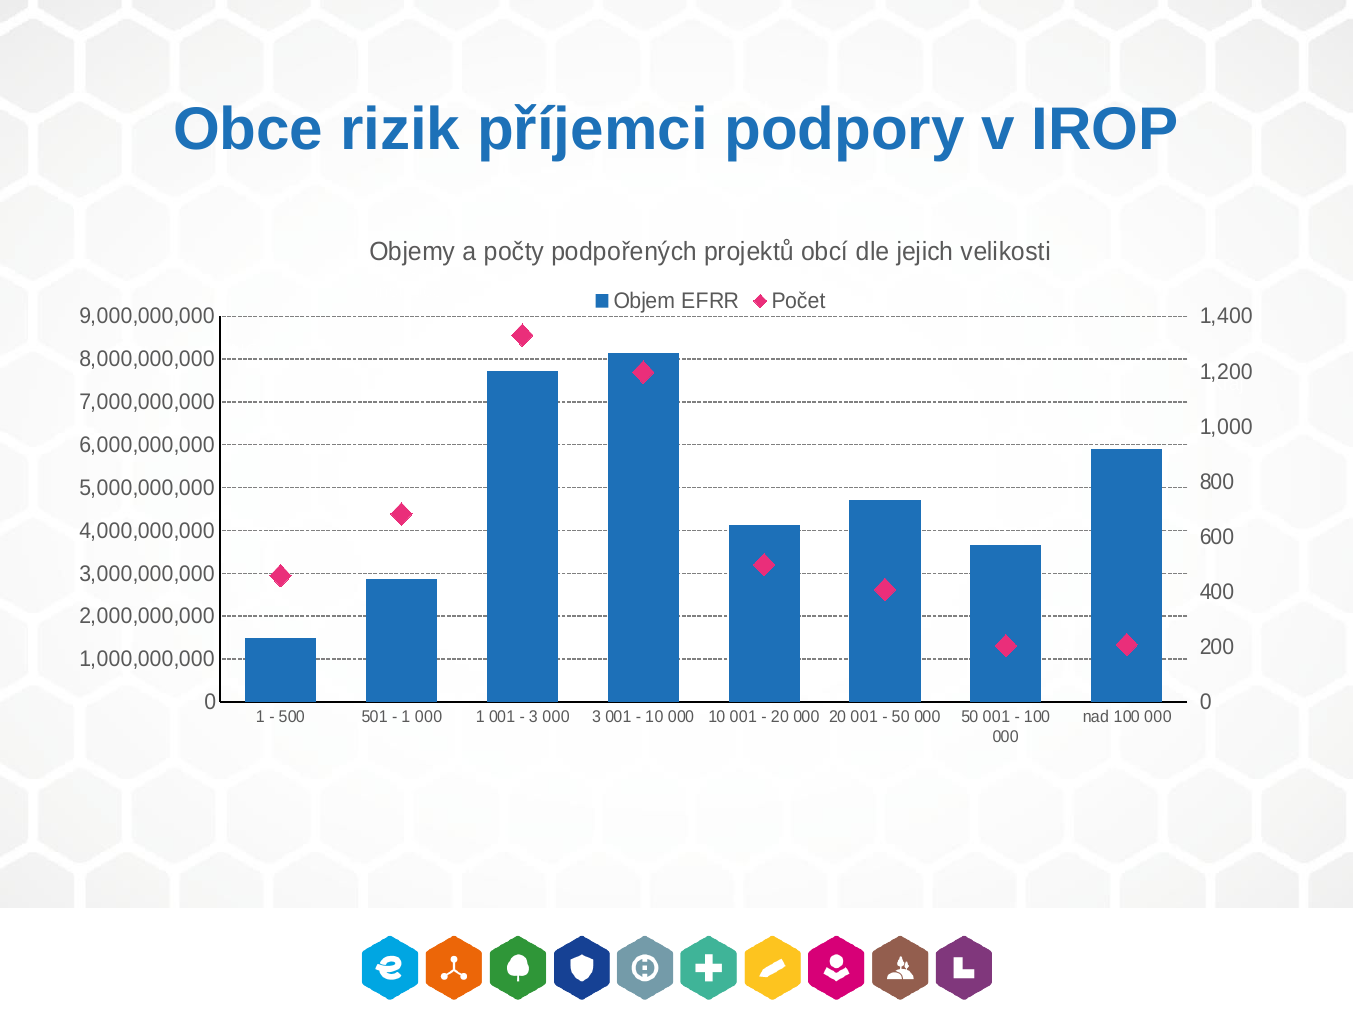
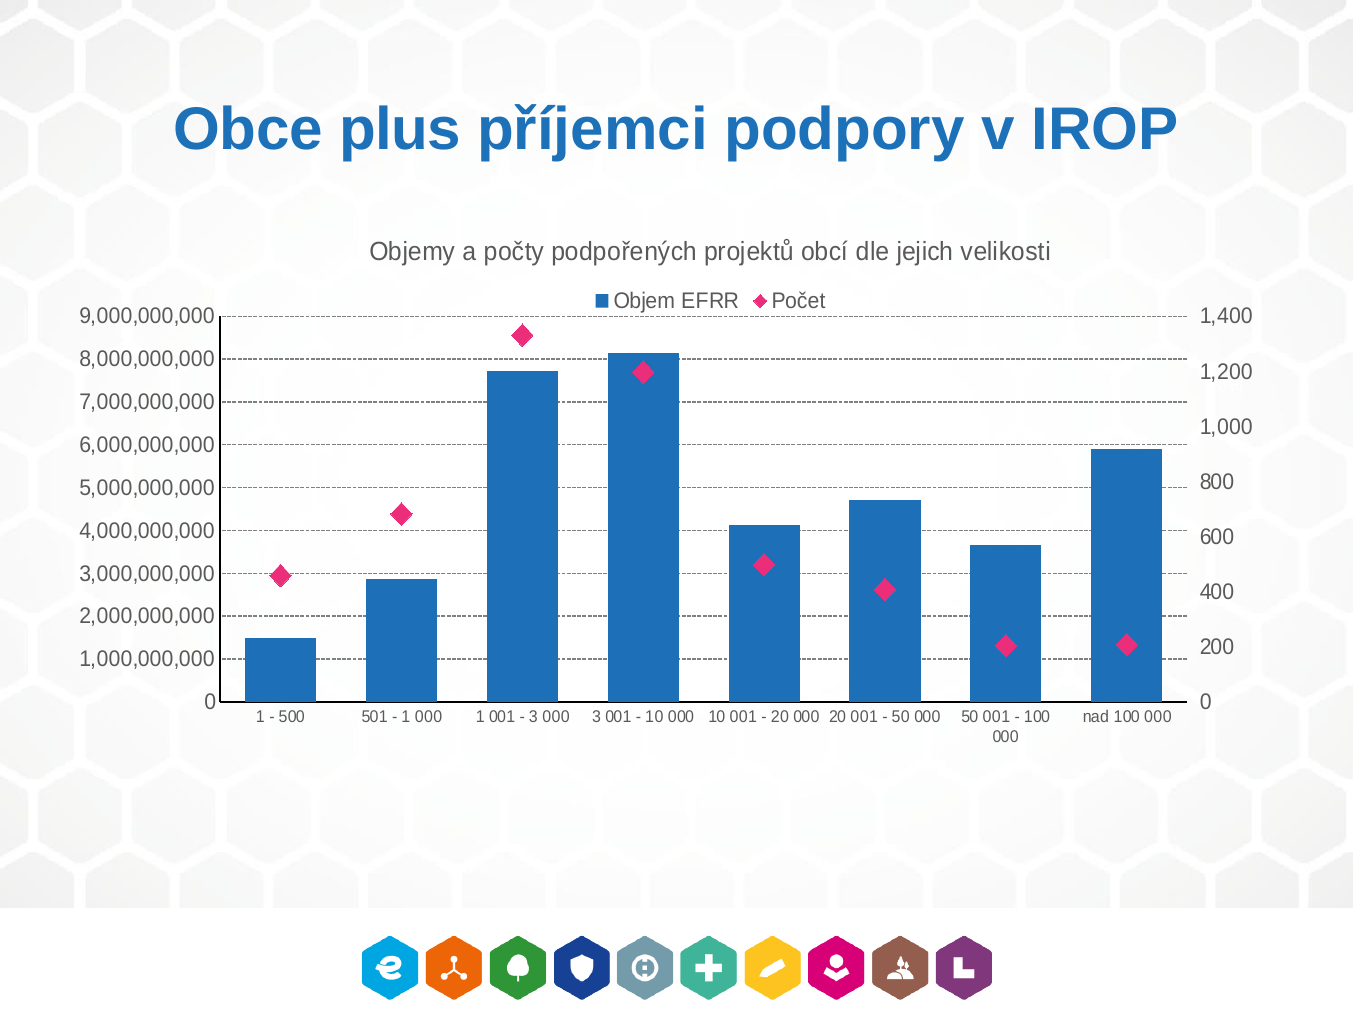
rizik: rizik -> plus
